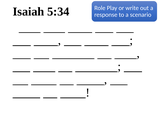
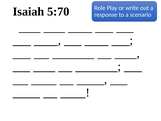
5:34: 5:34 -> 5:70
